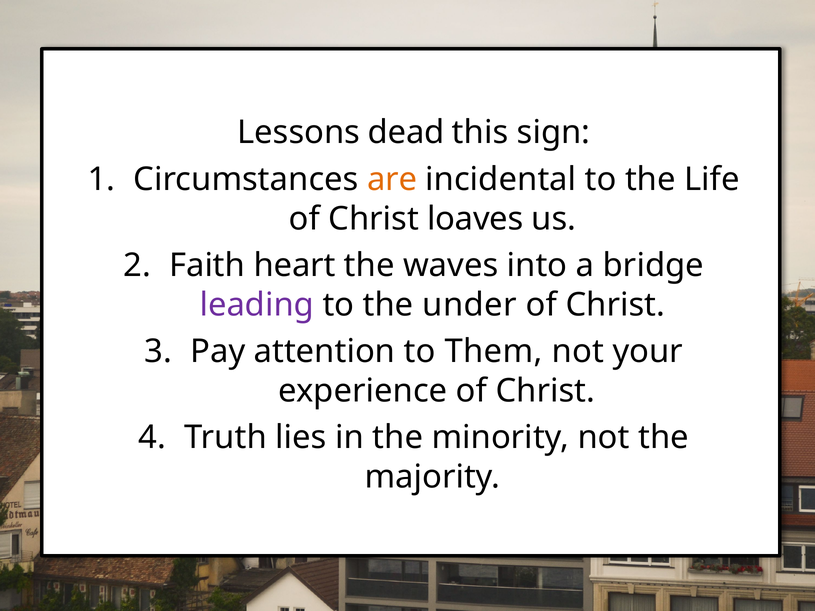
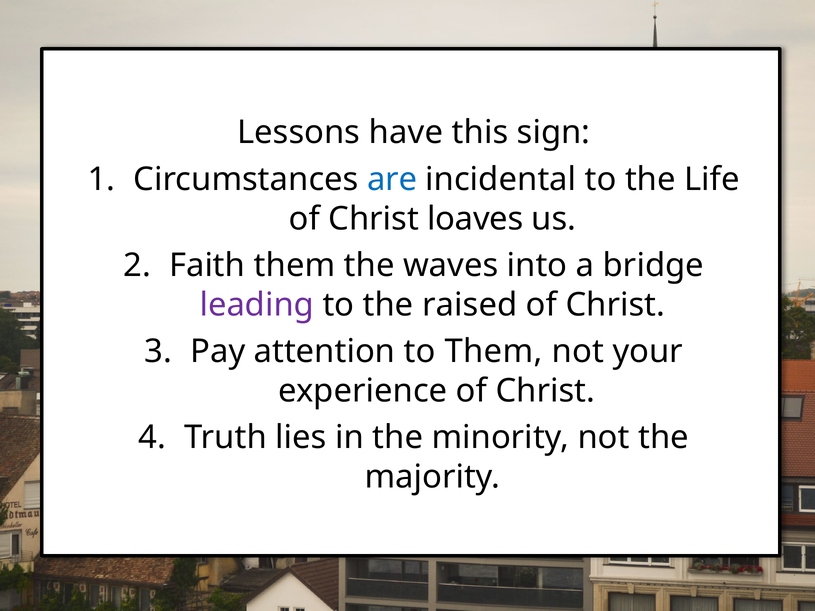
dead: dead -> have
are colour: orange -> blue
Faith heart: heart -> them
under: under -> raised
